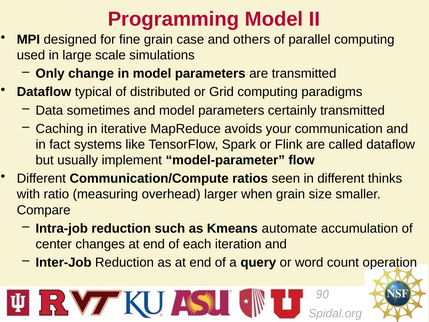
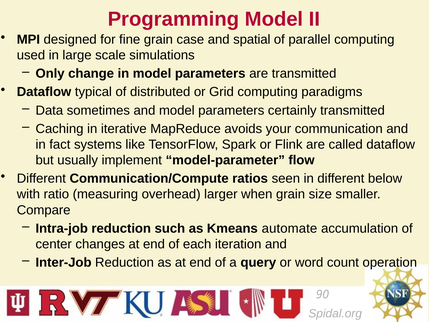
others: others -> spatial
thinks: thinks -> below
